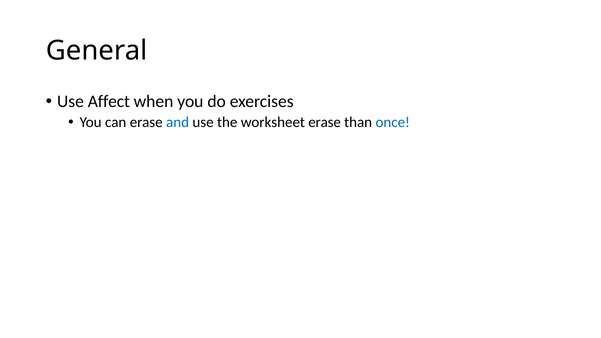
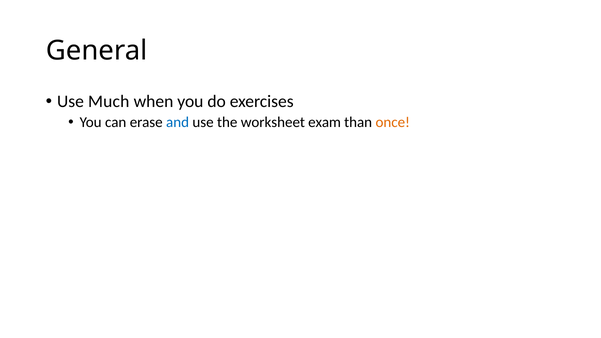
Affect: Affect -> Much
worksheet erase: erase -> exam
once colour: blue -> orange
